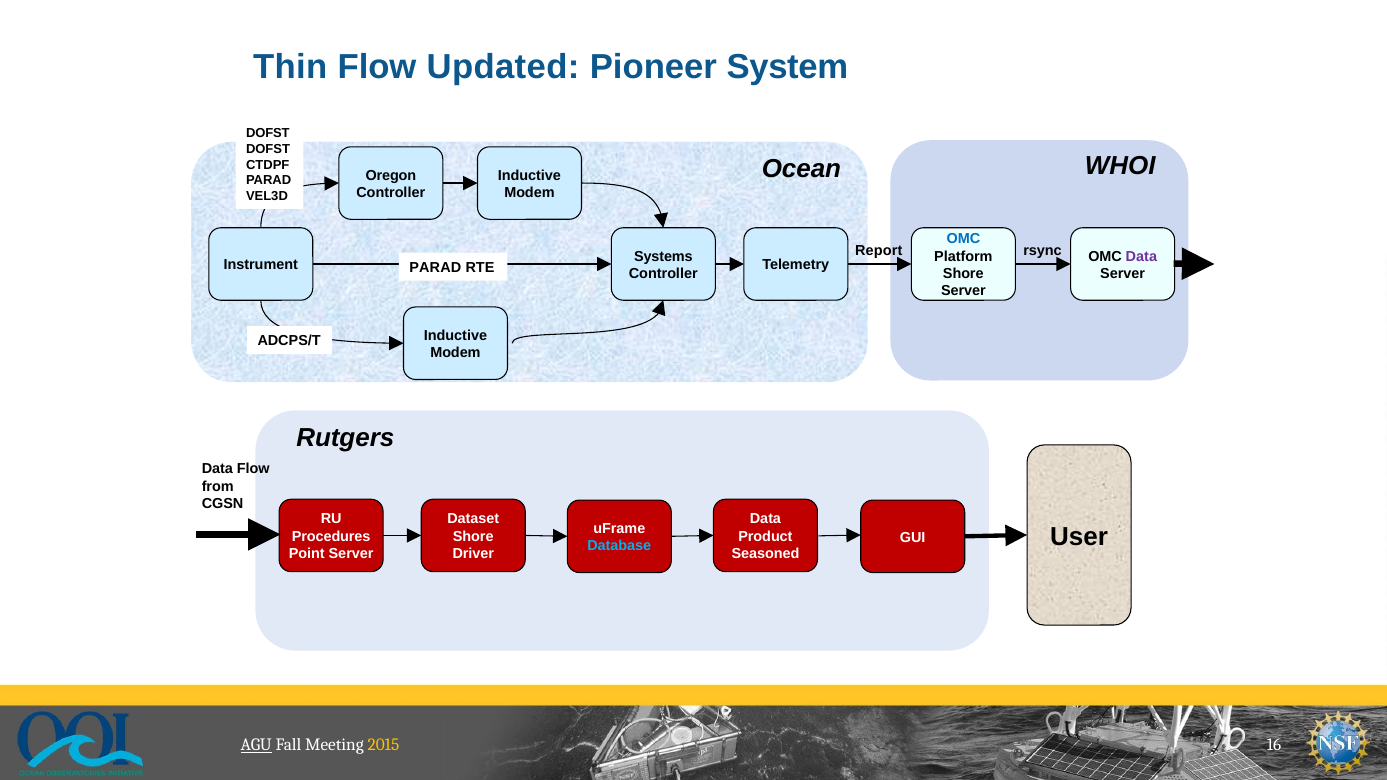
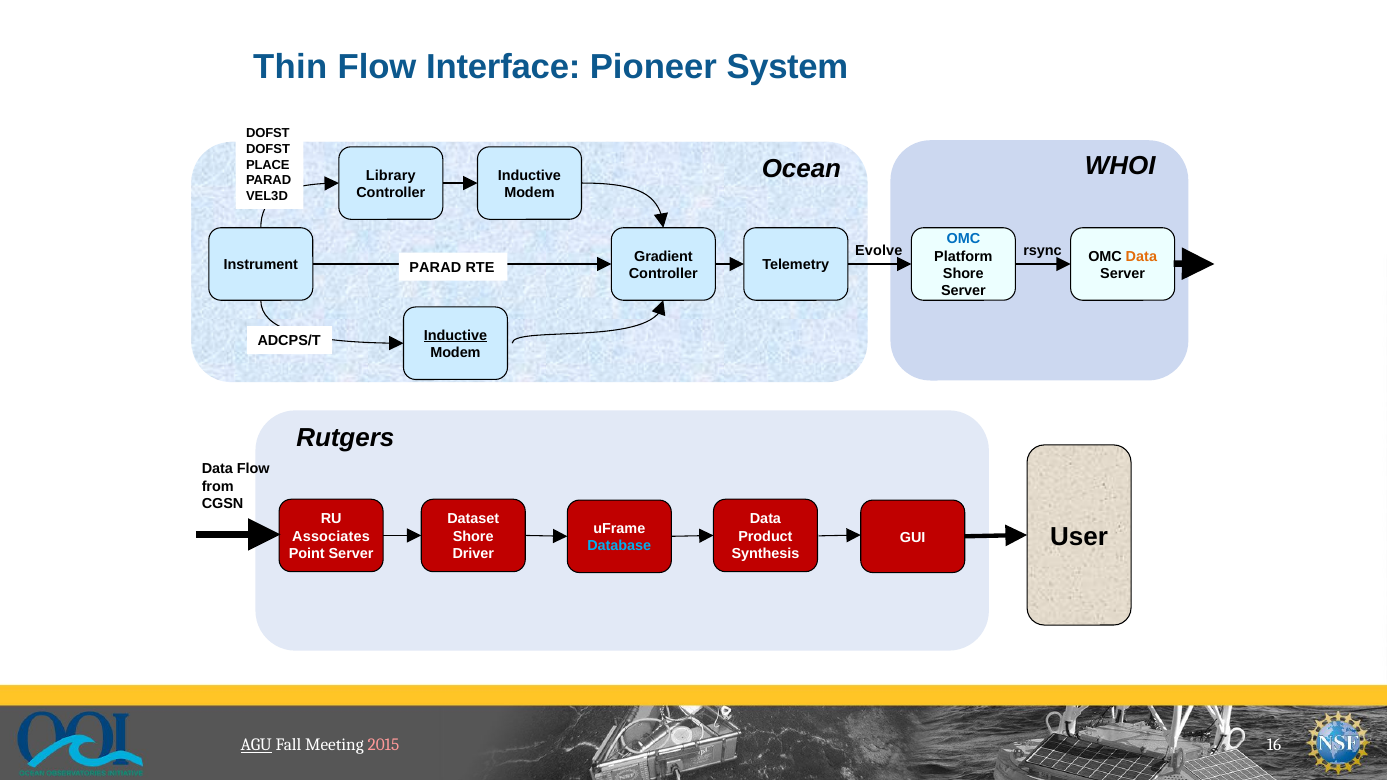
Updated: Updated -> Interface
CTDPF: CTDPF -> PLACE
Oregon: Oregon -> Library
Report: Report -> Evolve
Systems: Systems -> Gradient
Data at (1141, 256) colour: purple -> orange
Inductive at (455, 336) underline: none -> present
Procedures: Procedures -> Associates
Seasoned: Seasoned -> Synthesis
2015 colour: yellow -> pink
